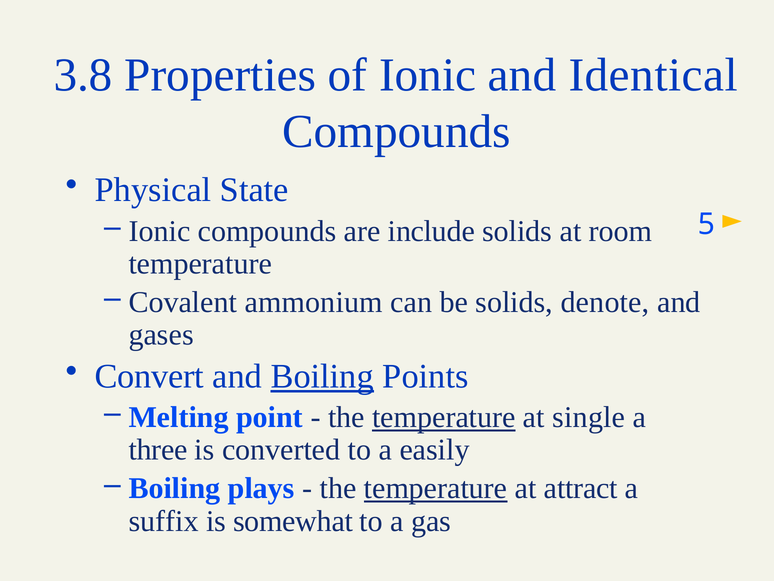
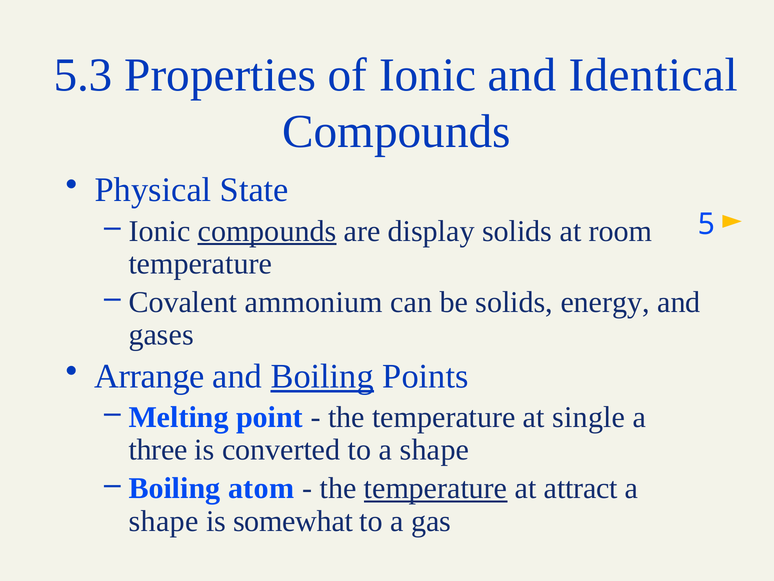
3.8: 3.8 -> 5.3
compounds at (267, 231) underline: none -> present
include: include -> display
denote: denote -> energy
Convert: Convert -> Arrange
temperature at (444, 417) underline: present -> none
to a easily: easily -> shape
plays: plays -> atom
suffix at (164, 521): suffix -> shape
